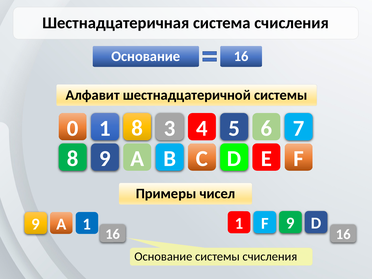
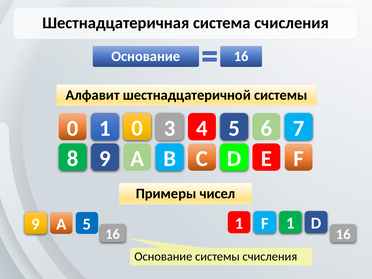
1 8: 8 -> 0
F 9: 9 -> 1
A 1: 1 -> 5
